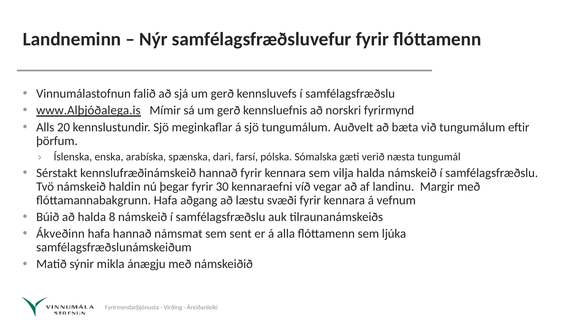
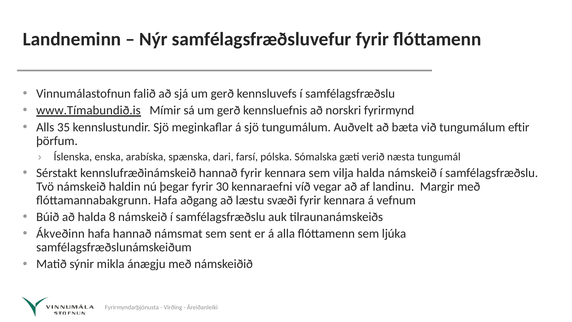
www.Alþjóðalega.is: www.Alþjóðalega.is -> www.Tímabundið.is
20: 20 -> 35
